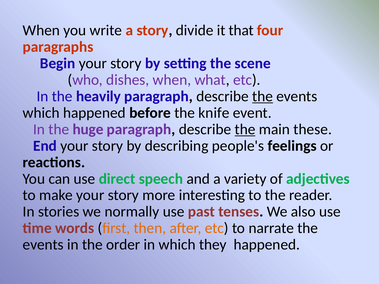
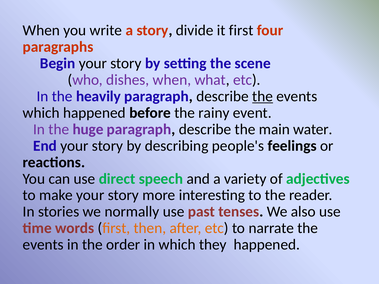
it that: that -> first
knife: knife -> rainy
the at (245, 129) underline: present -> none
these: these -> water
